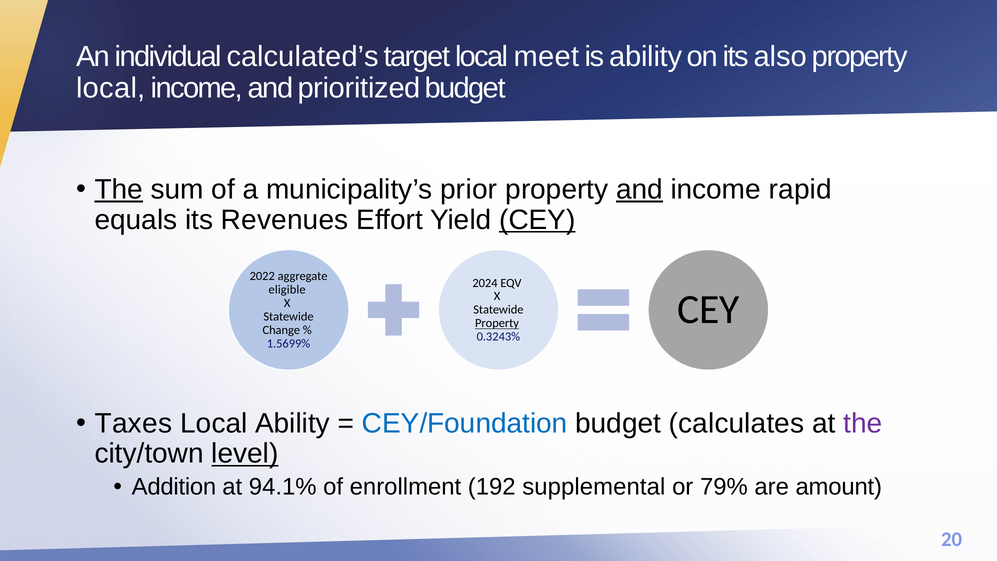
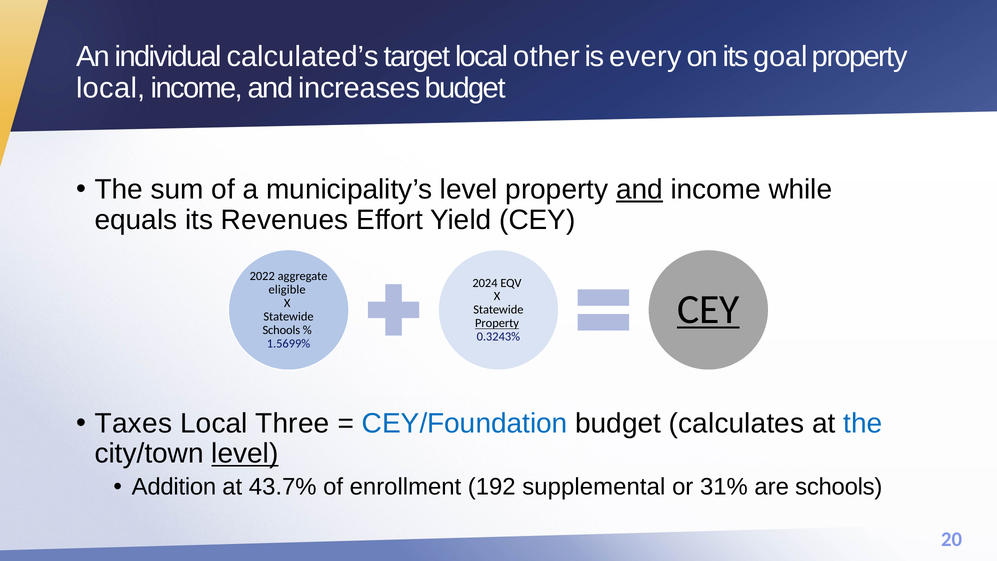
meet: meet -> other
is ability: ability -> every
also: also -> goal
prioritized: prioritized -> increases
The at (119, 189) underline: present -> none
municipality’s prior: prior -> level
rapid: rapid -> while
CEY at (537, 220) underline: present -> none
CEY at (708, 310) underline: none -> present
Change at (281, 330): Change -> Schools
Local Ability: Ability -> Three
the at (863, 423) colour: purple -> blue
94.1%: 94.1% -> 43.7%
79%: 79% -> 31%
are amount: amount -> schools
